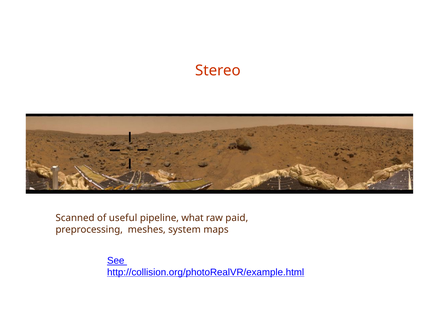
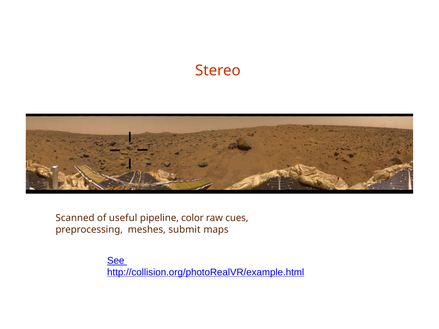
what: what -> color
paid: paid -> cues
system: system -> submit
